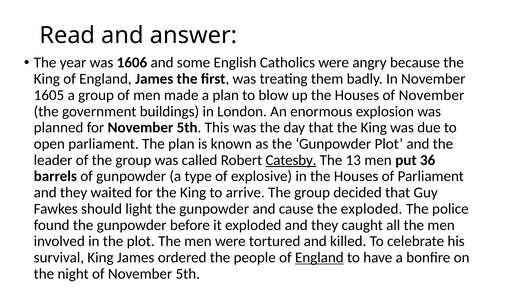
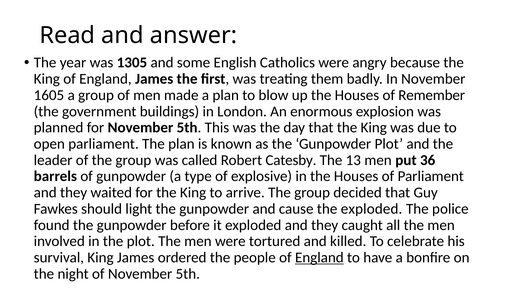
1606: 1606 -> 1305
Houses of November: November -> Remember
Catesby underline: present -> none
